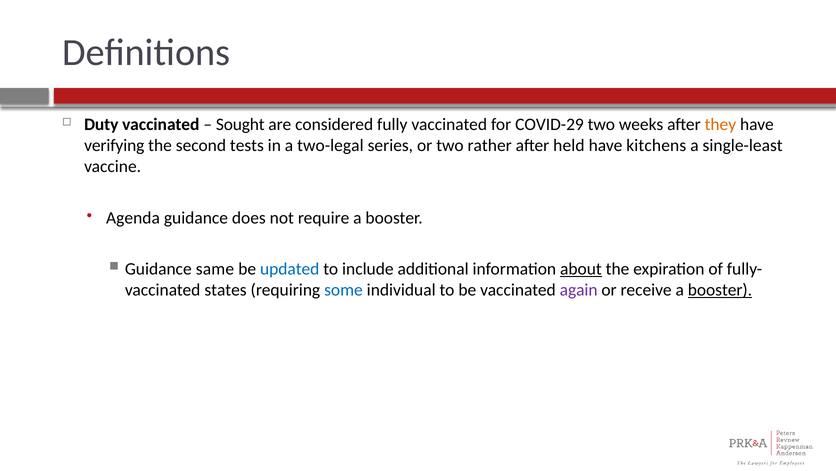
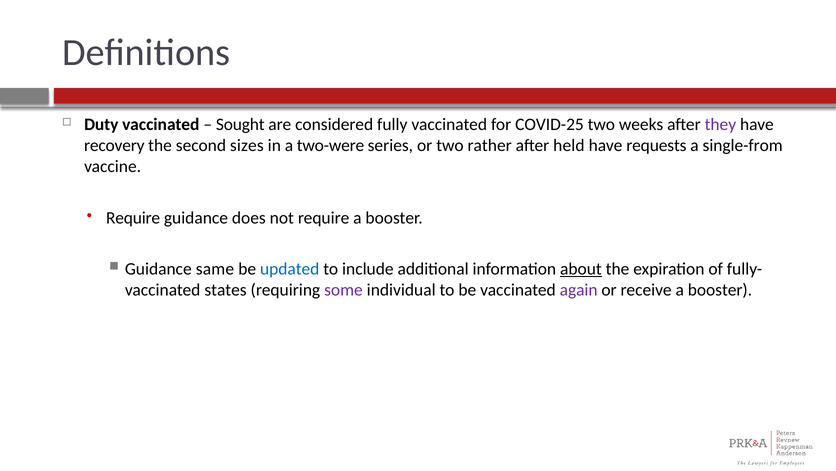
COVID-29: COVID-29 -> COVID-25
they colour: orange -> purple
verifying: verifying -> recovery
tests: tests -> sizes
two-legal: two-legal -> two-were
kitchens: kitchens -> requests
single-least: single-least -> single-from
Agenda at (133, 218): Agenda -> Require
some colour: blue -> purple
booster at (720, 289) underline: present -> none
